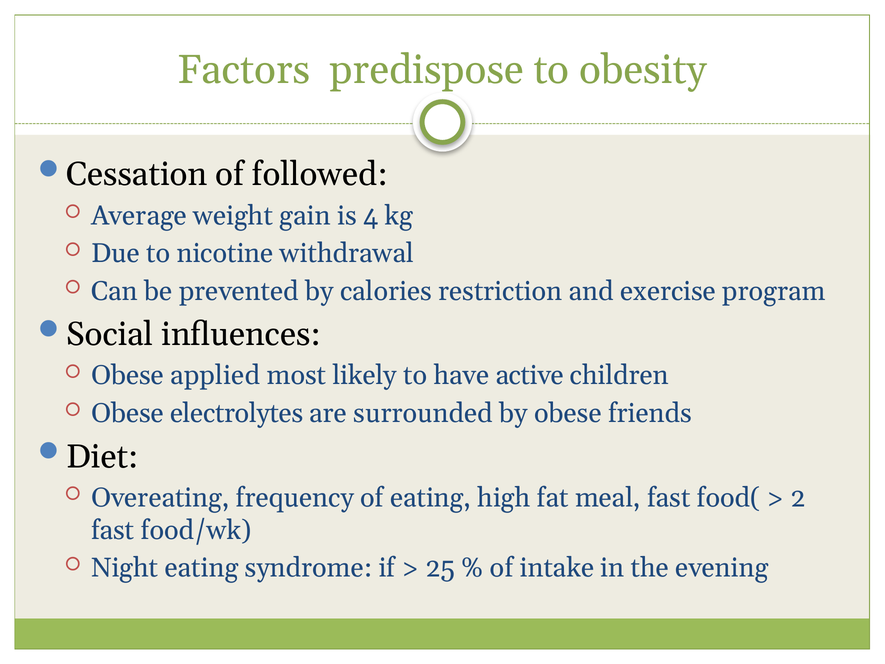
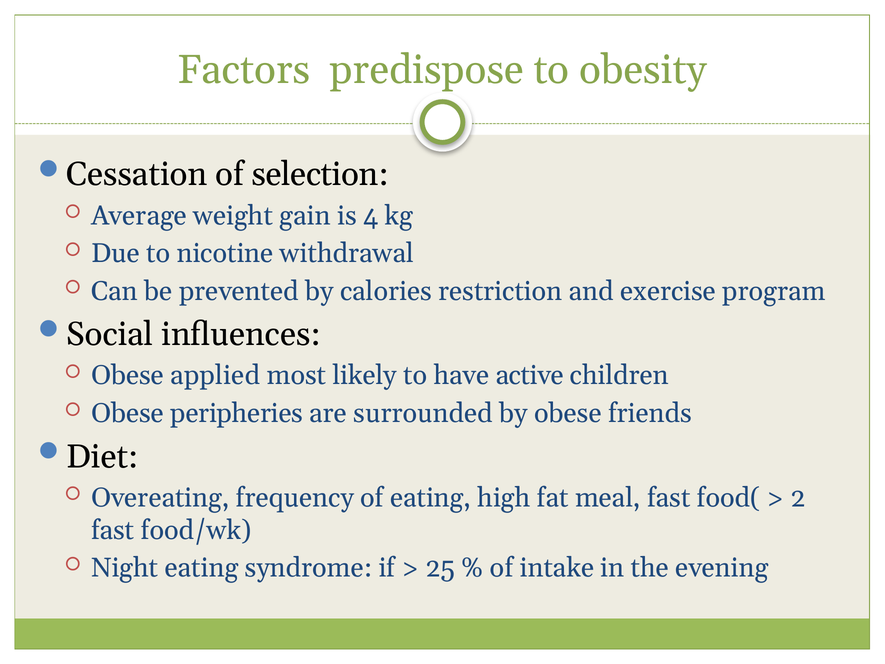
followed: followed -> selection
electrolytes: electrolytes -> peripheries
